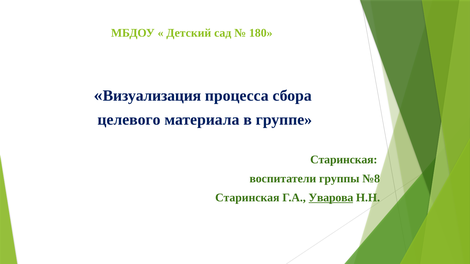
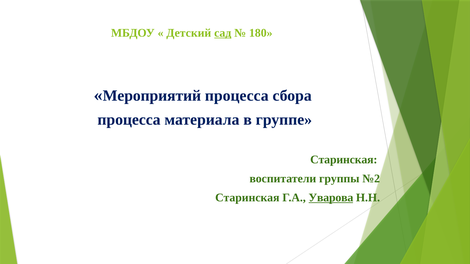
сад underline: none -> present
Визуализация: Визуализация -> Мероприятий
целевого at (129, 120): целевого -> процесса
№8: №8 -> №2
